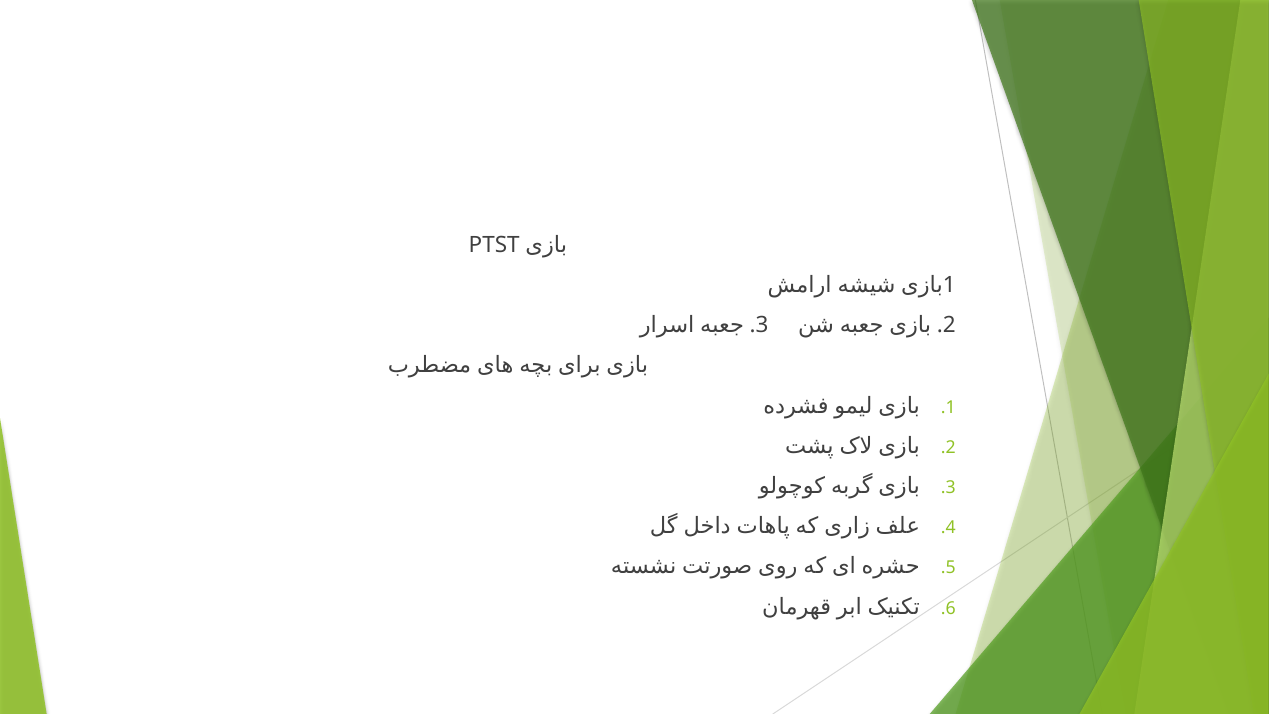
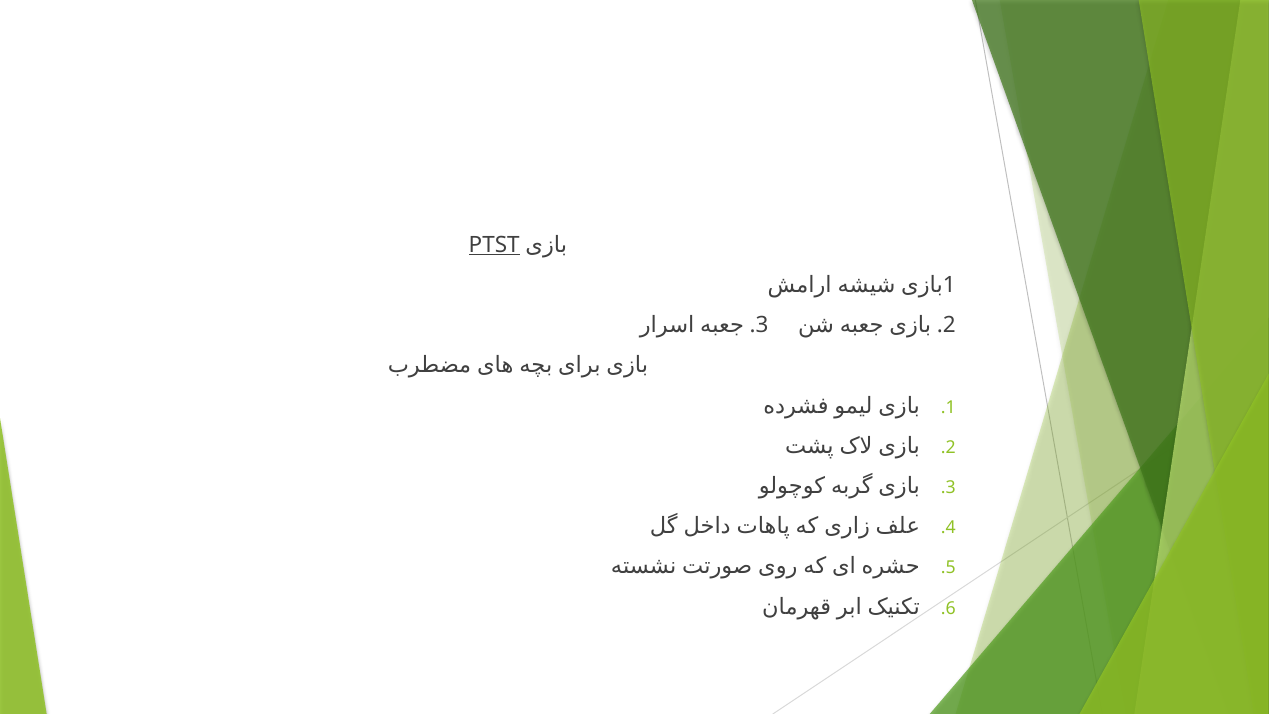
PTST underline: none -> present
